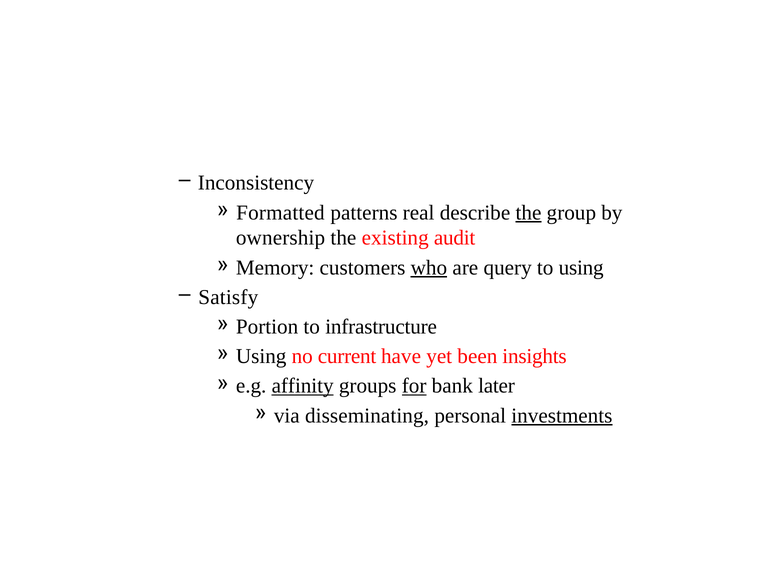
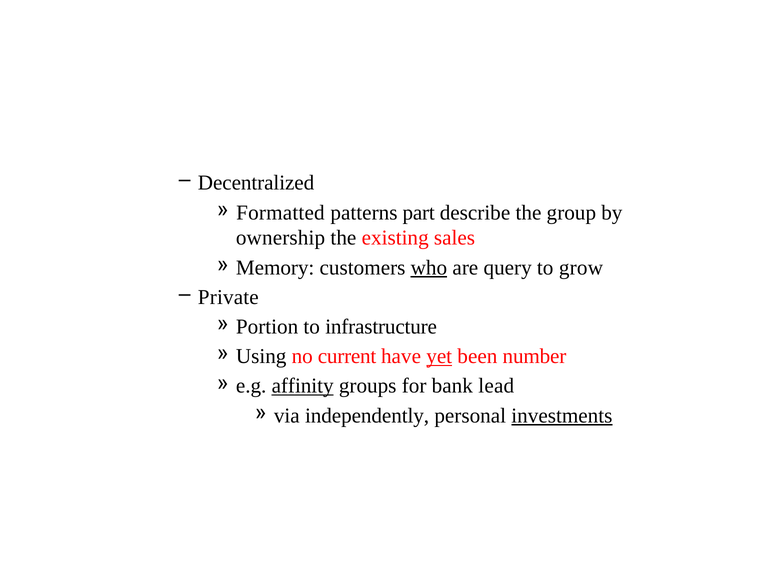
Inconsistency: Inconsistency -> Decentralized
real: real -> part
the at (528, 212) underline: present -> none
audit: audit -> sales
to using: using -> grow
Satisfy: Satisfy -> Private
yet underline: none -> present
insights: insights -> number
for underline: present -> none
later: later -> lead
disseminating: disseminating -> independently
